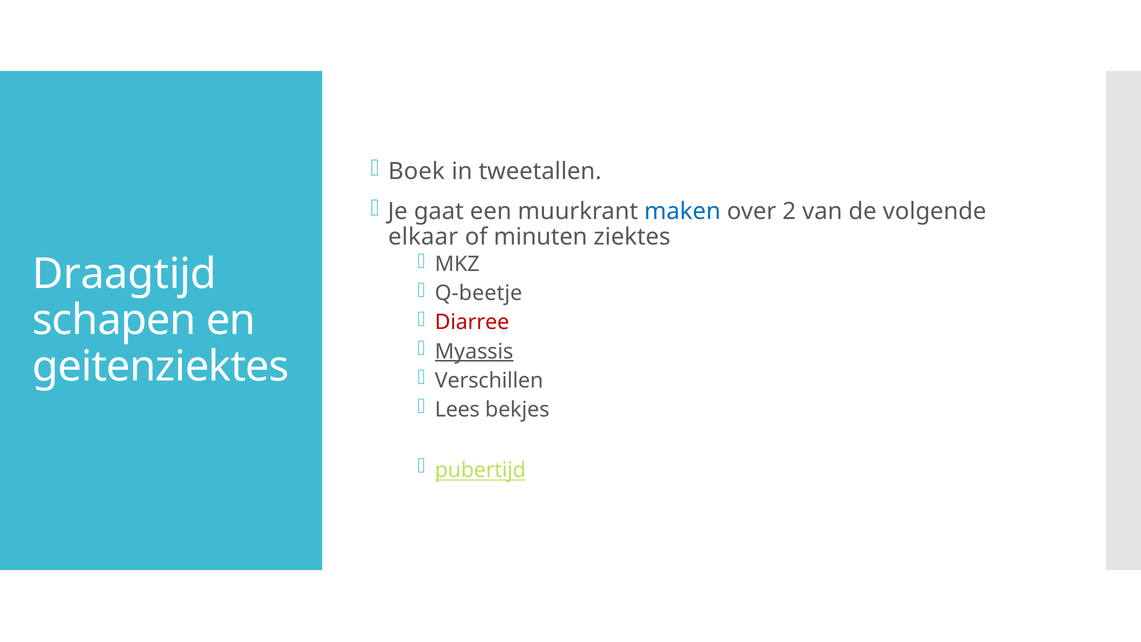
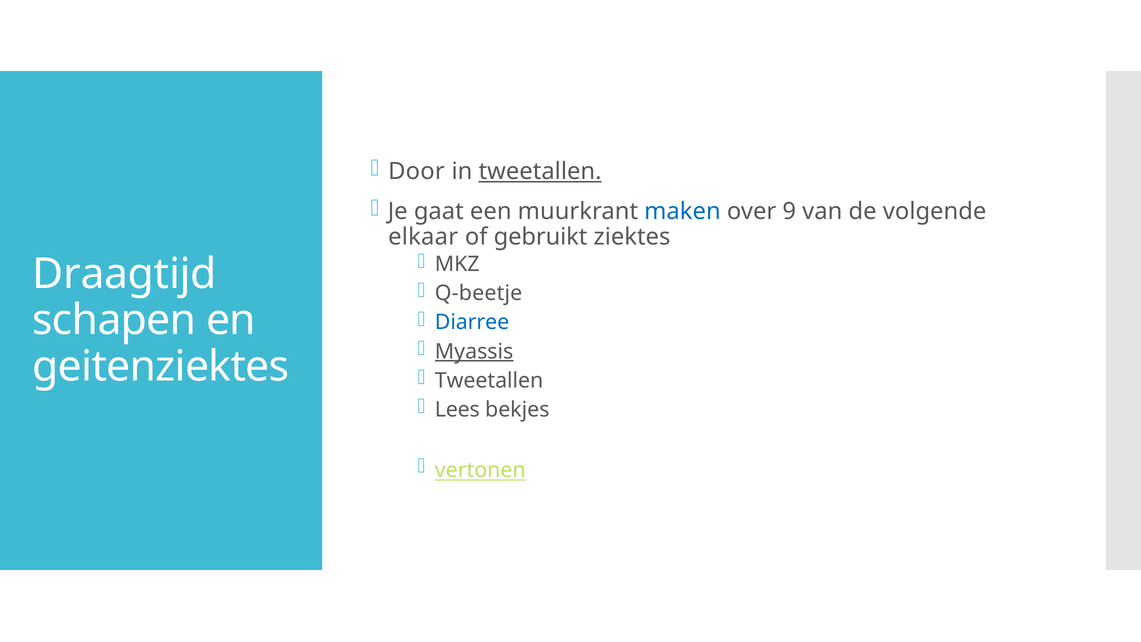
Boek: Boek -> Door
tweetallen at (540, 171) underline: none -> present
2: 2 -> 9
minuten: minuten -> gebruikt
Diarree colour: red -> blue
Verschillen at (489, 380): Verschillen -> Tweetallen
pubertijd: pubertijd -> vertonen
